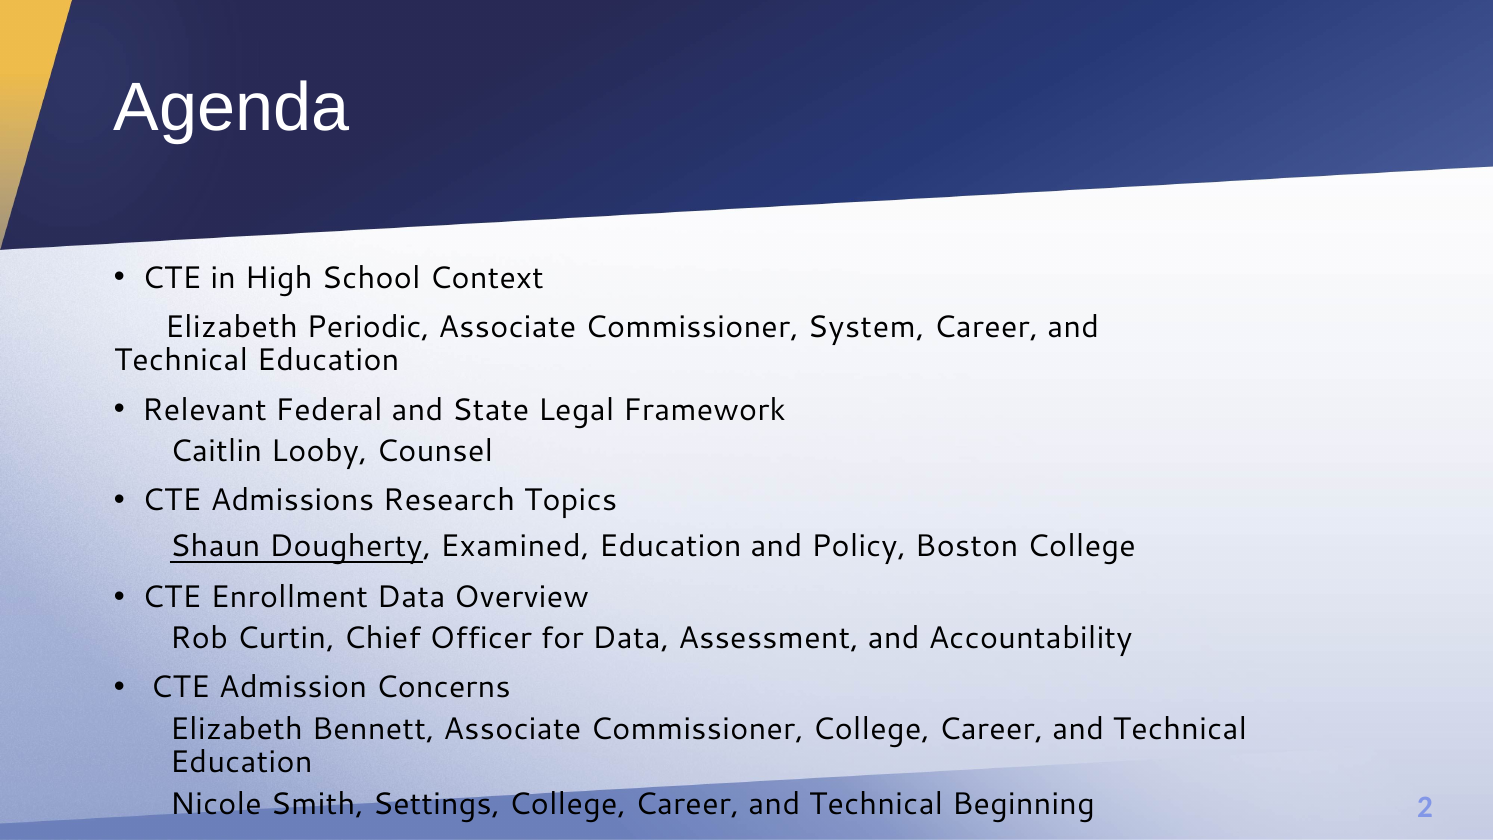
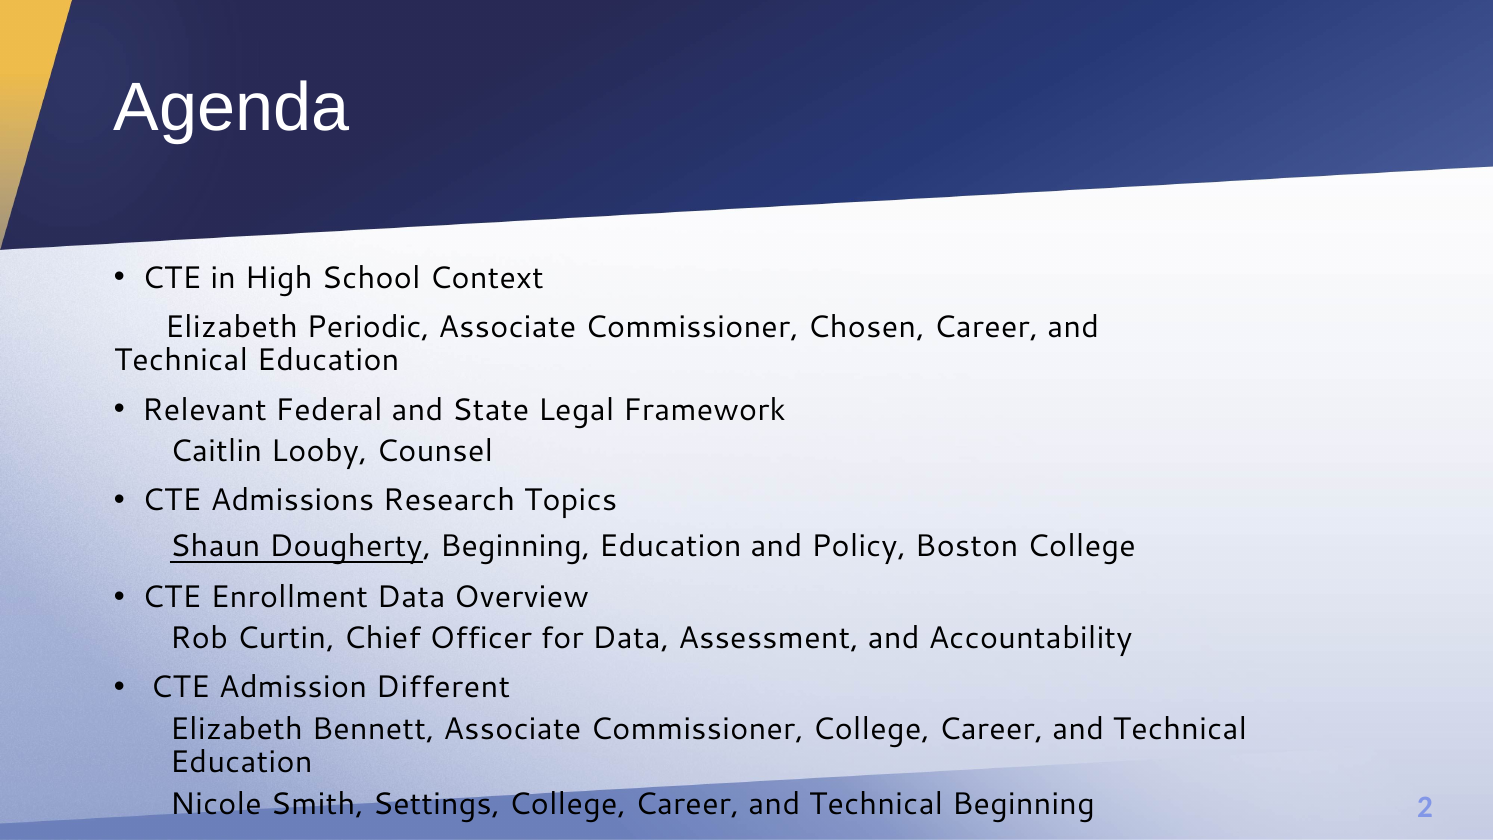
System: System -> Chosen
Dougherty Examined: Examined -> Beginning
Concerns: Concerns -> Different
